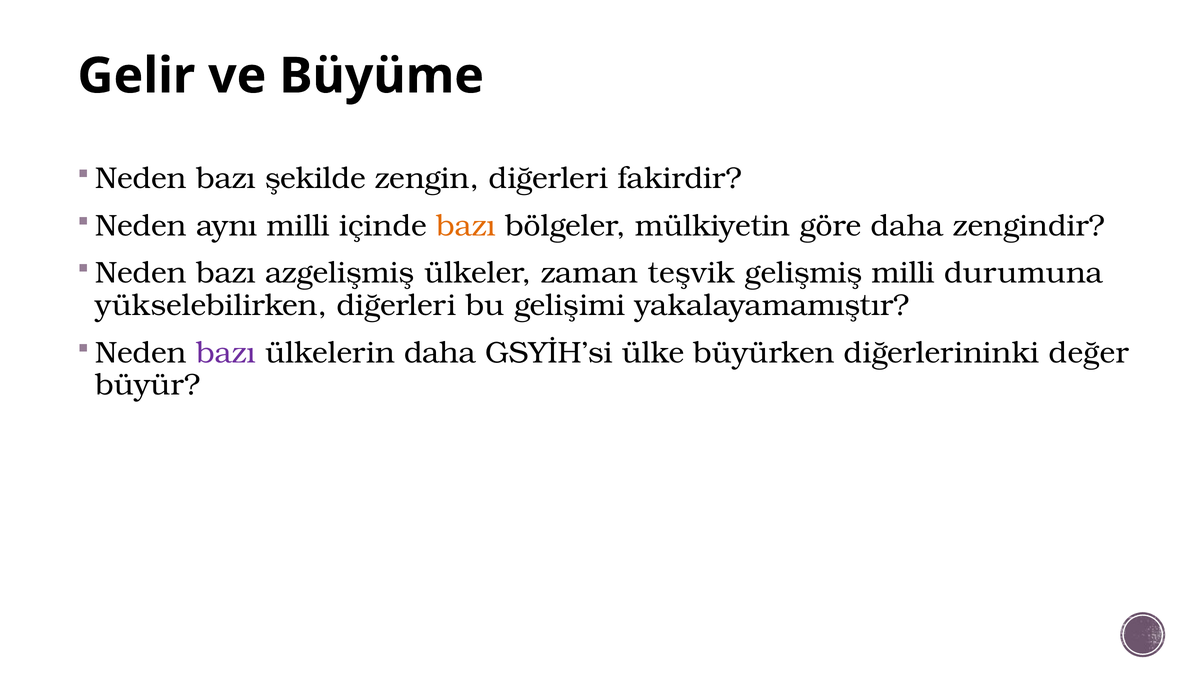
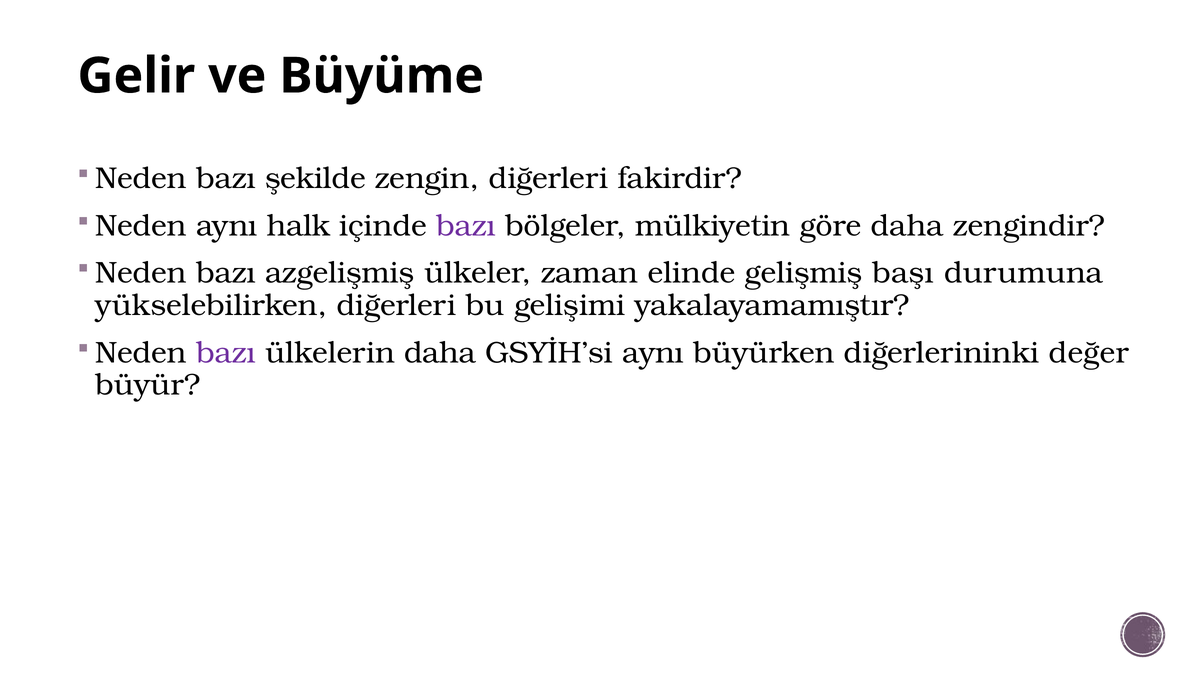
aynı milli: milli -> halk
bazı at (466, 226) colour: orange -> purple
teşvik: teşvik -> elinde
gelişmiş milli: milli -> başı
GSYİH’si ülke: ülke -> aynı
